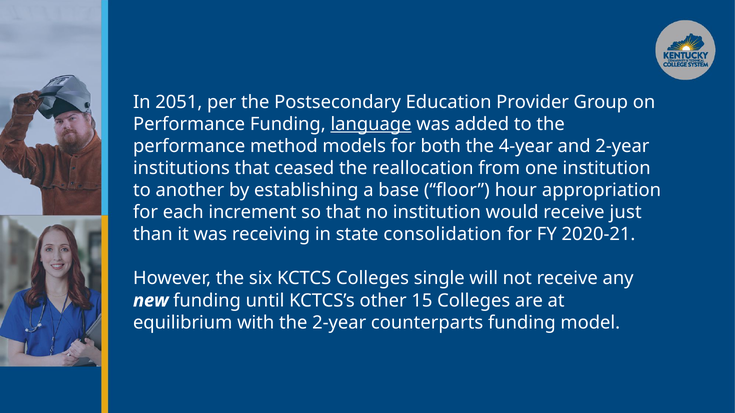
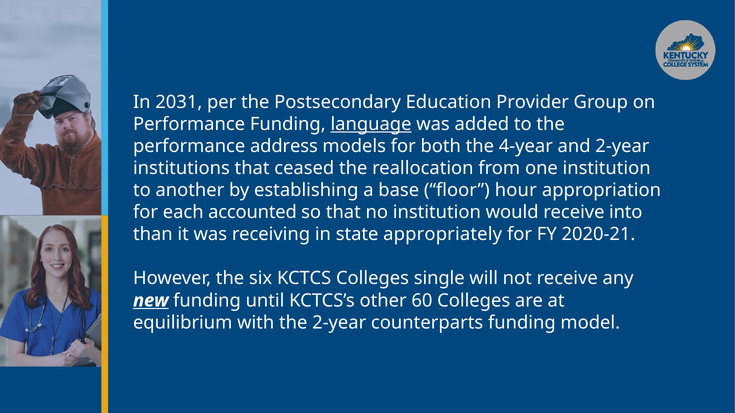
2051: 2051 -> 2031
method: method -> address
increment: increment -> accounted
just: just -> into
consolidation: consolidation -> appropriately
new underline: none -> present
15: 15 -> 60
